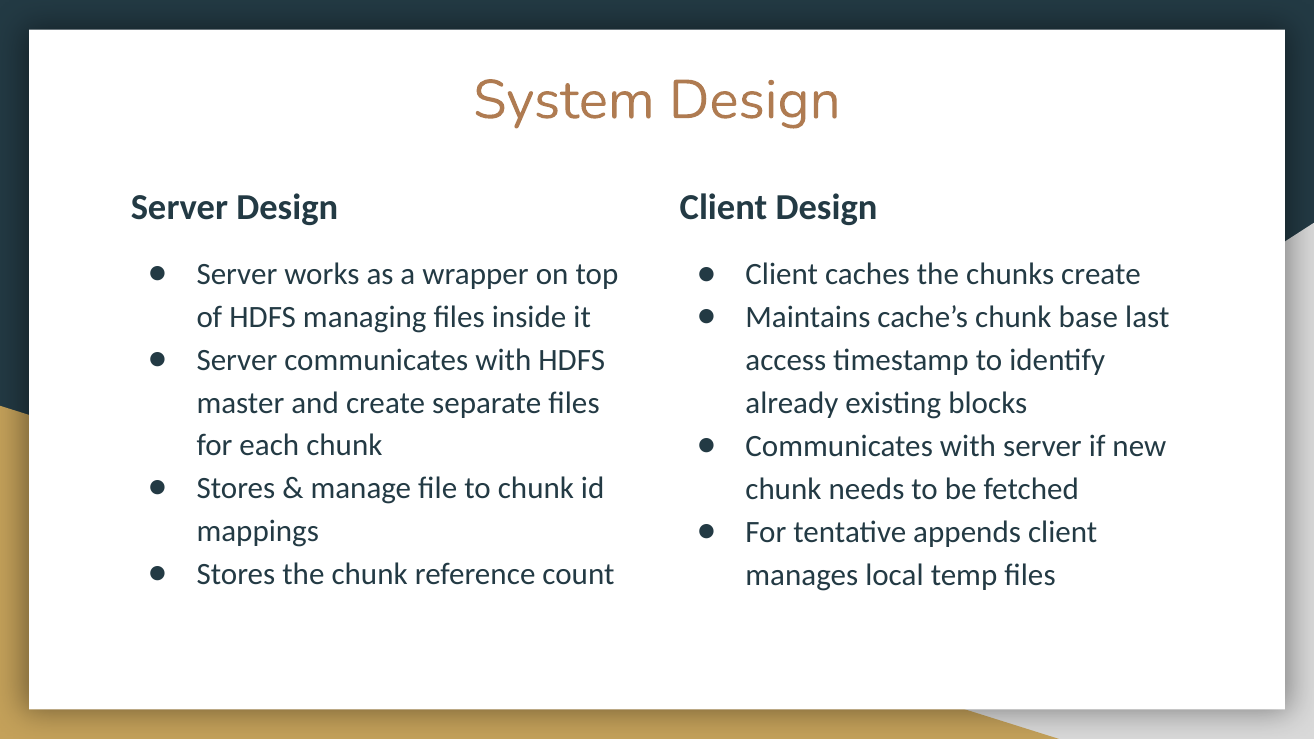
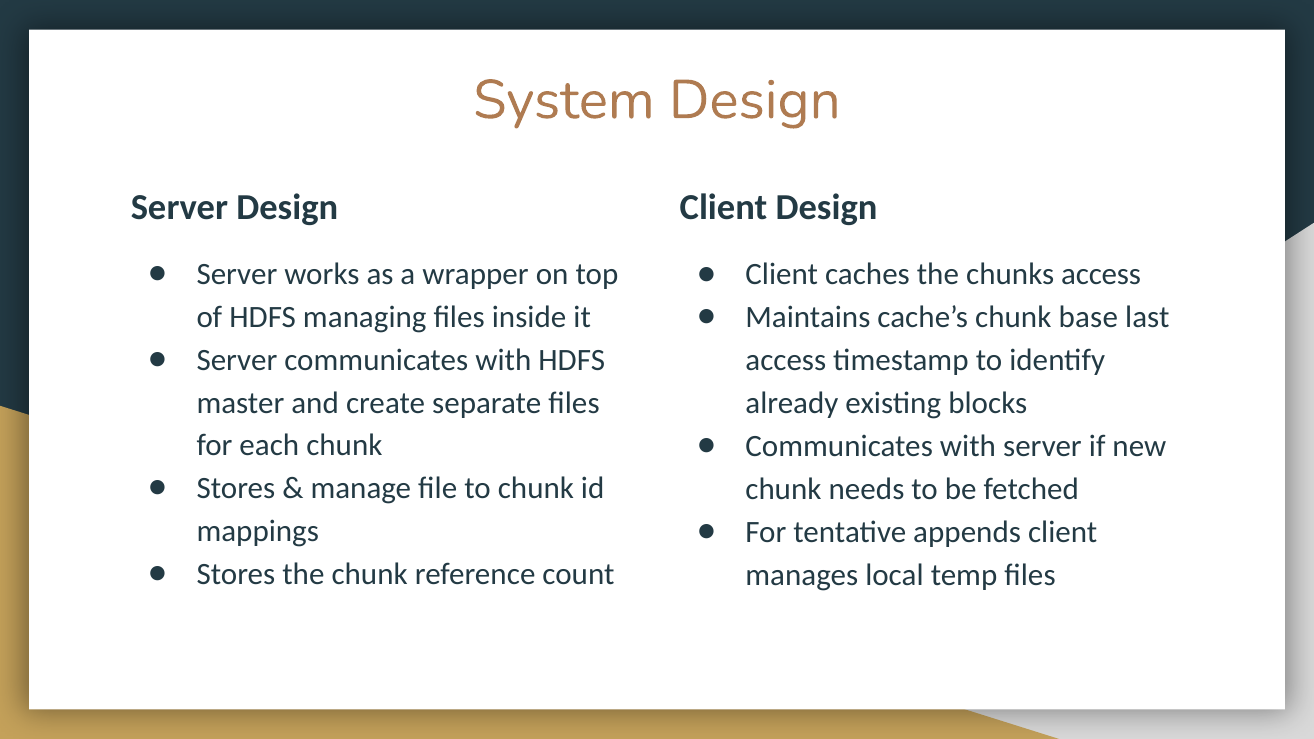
chunks create: create -> access
